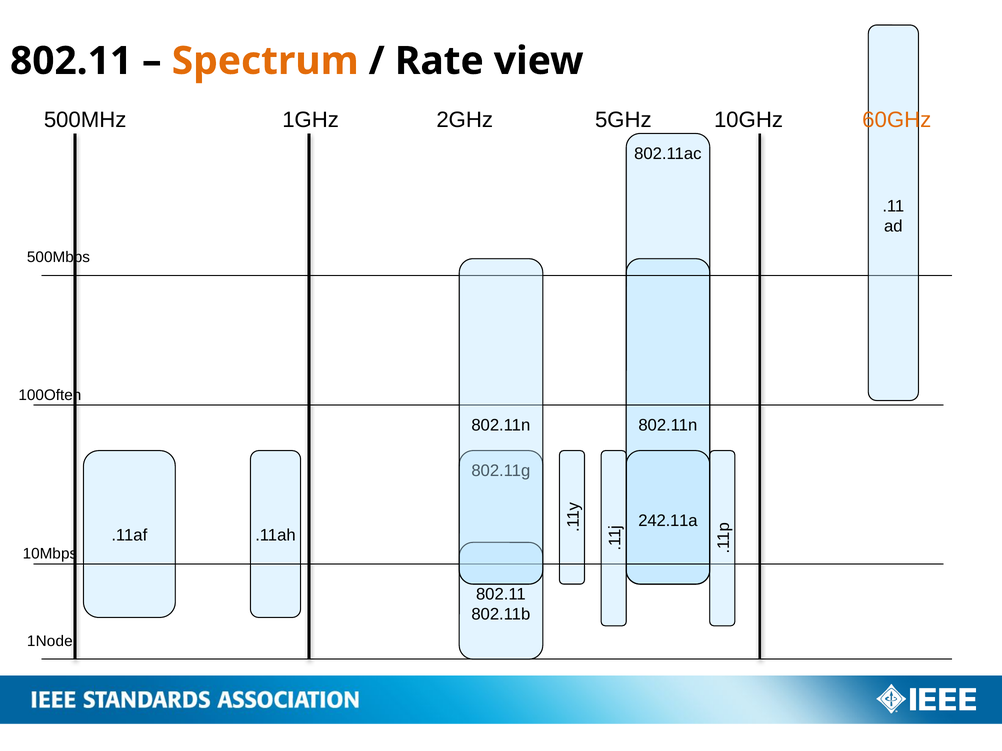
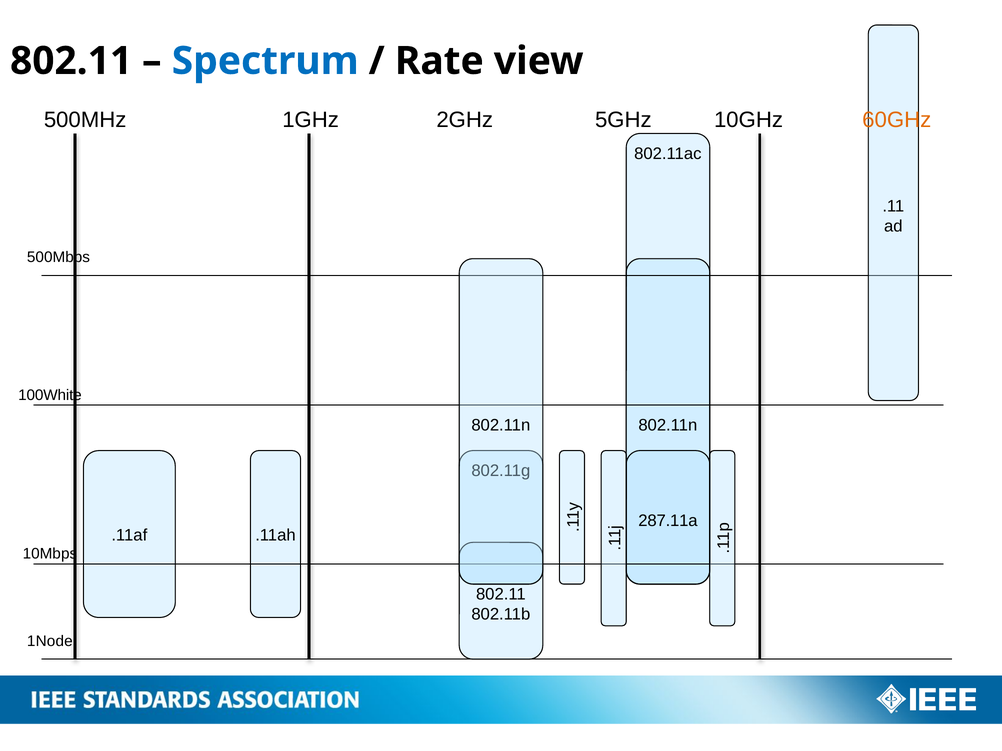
Spectrum colour: orange -> blue
100Often: 100Often -> 100White
242.11a: 242.11a -> 287.11a
